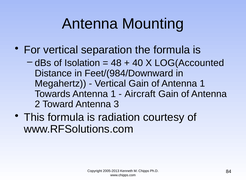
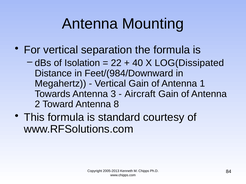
48: 48 -> 22
LOG(Accounted: LOG(Accounted -> LOG(Dissipated
Towards Antenna 1: 1 -> 3
3: 3 -> 8
radiation: radiation -> standard
